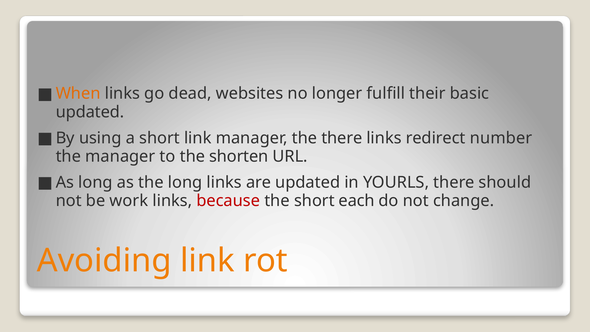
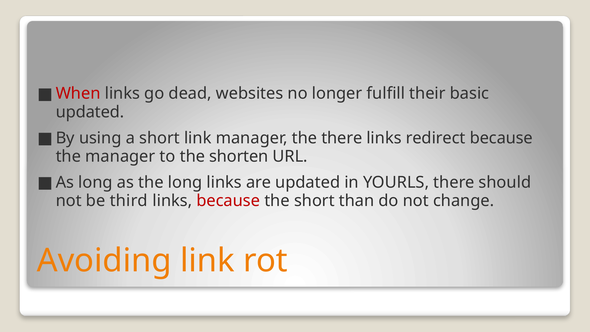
When colour: orange -> red
redirect number: number -> because
work: work -> third
each: each -> than
